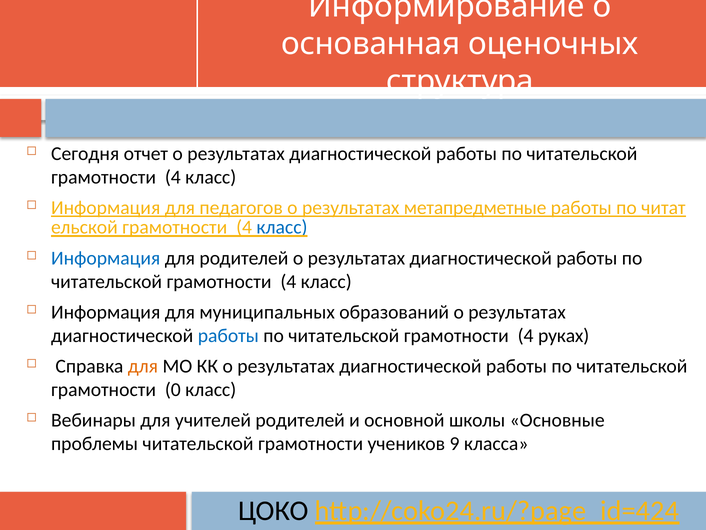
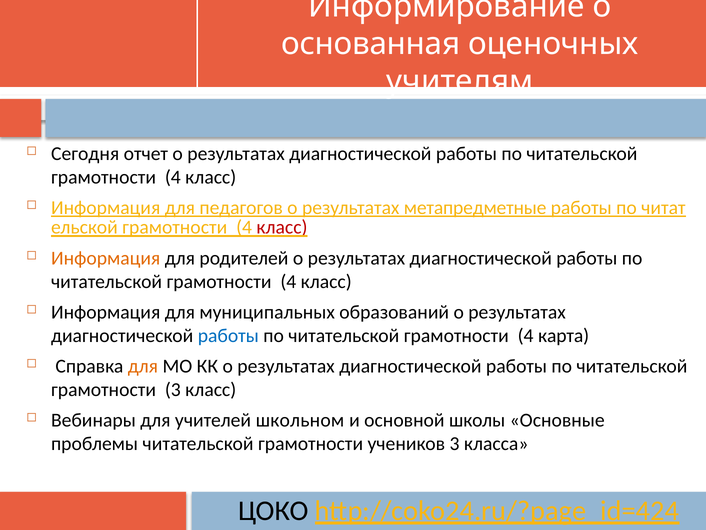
структура: структура -> учителям
класс at (282, 227) colour: blue -> red
Информация at (106, 258) colour: blue -> orange
руках: руках -> карта
грамотности 0: 0 -> 3
учителей родителей: родителей -> школьном
учеников 9: 9 -> 3
